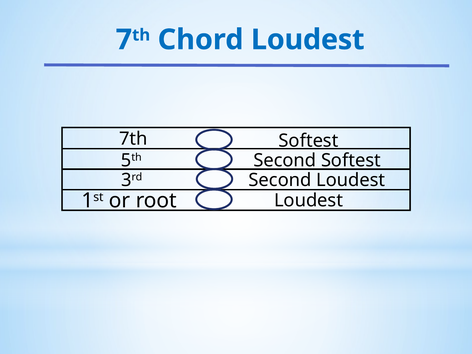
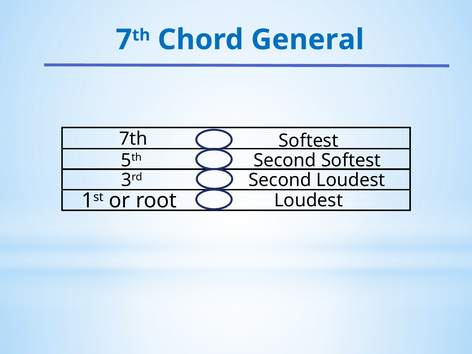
Chord Loudest: Loudest -> General
